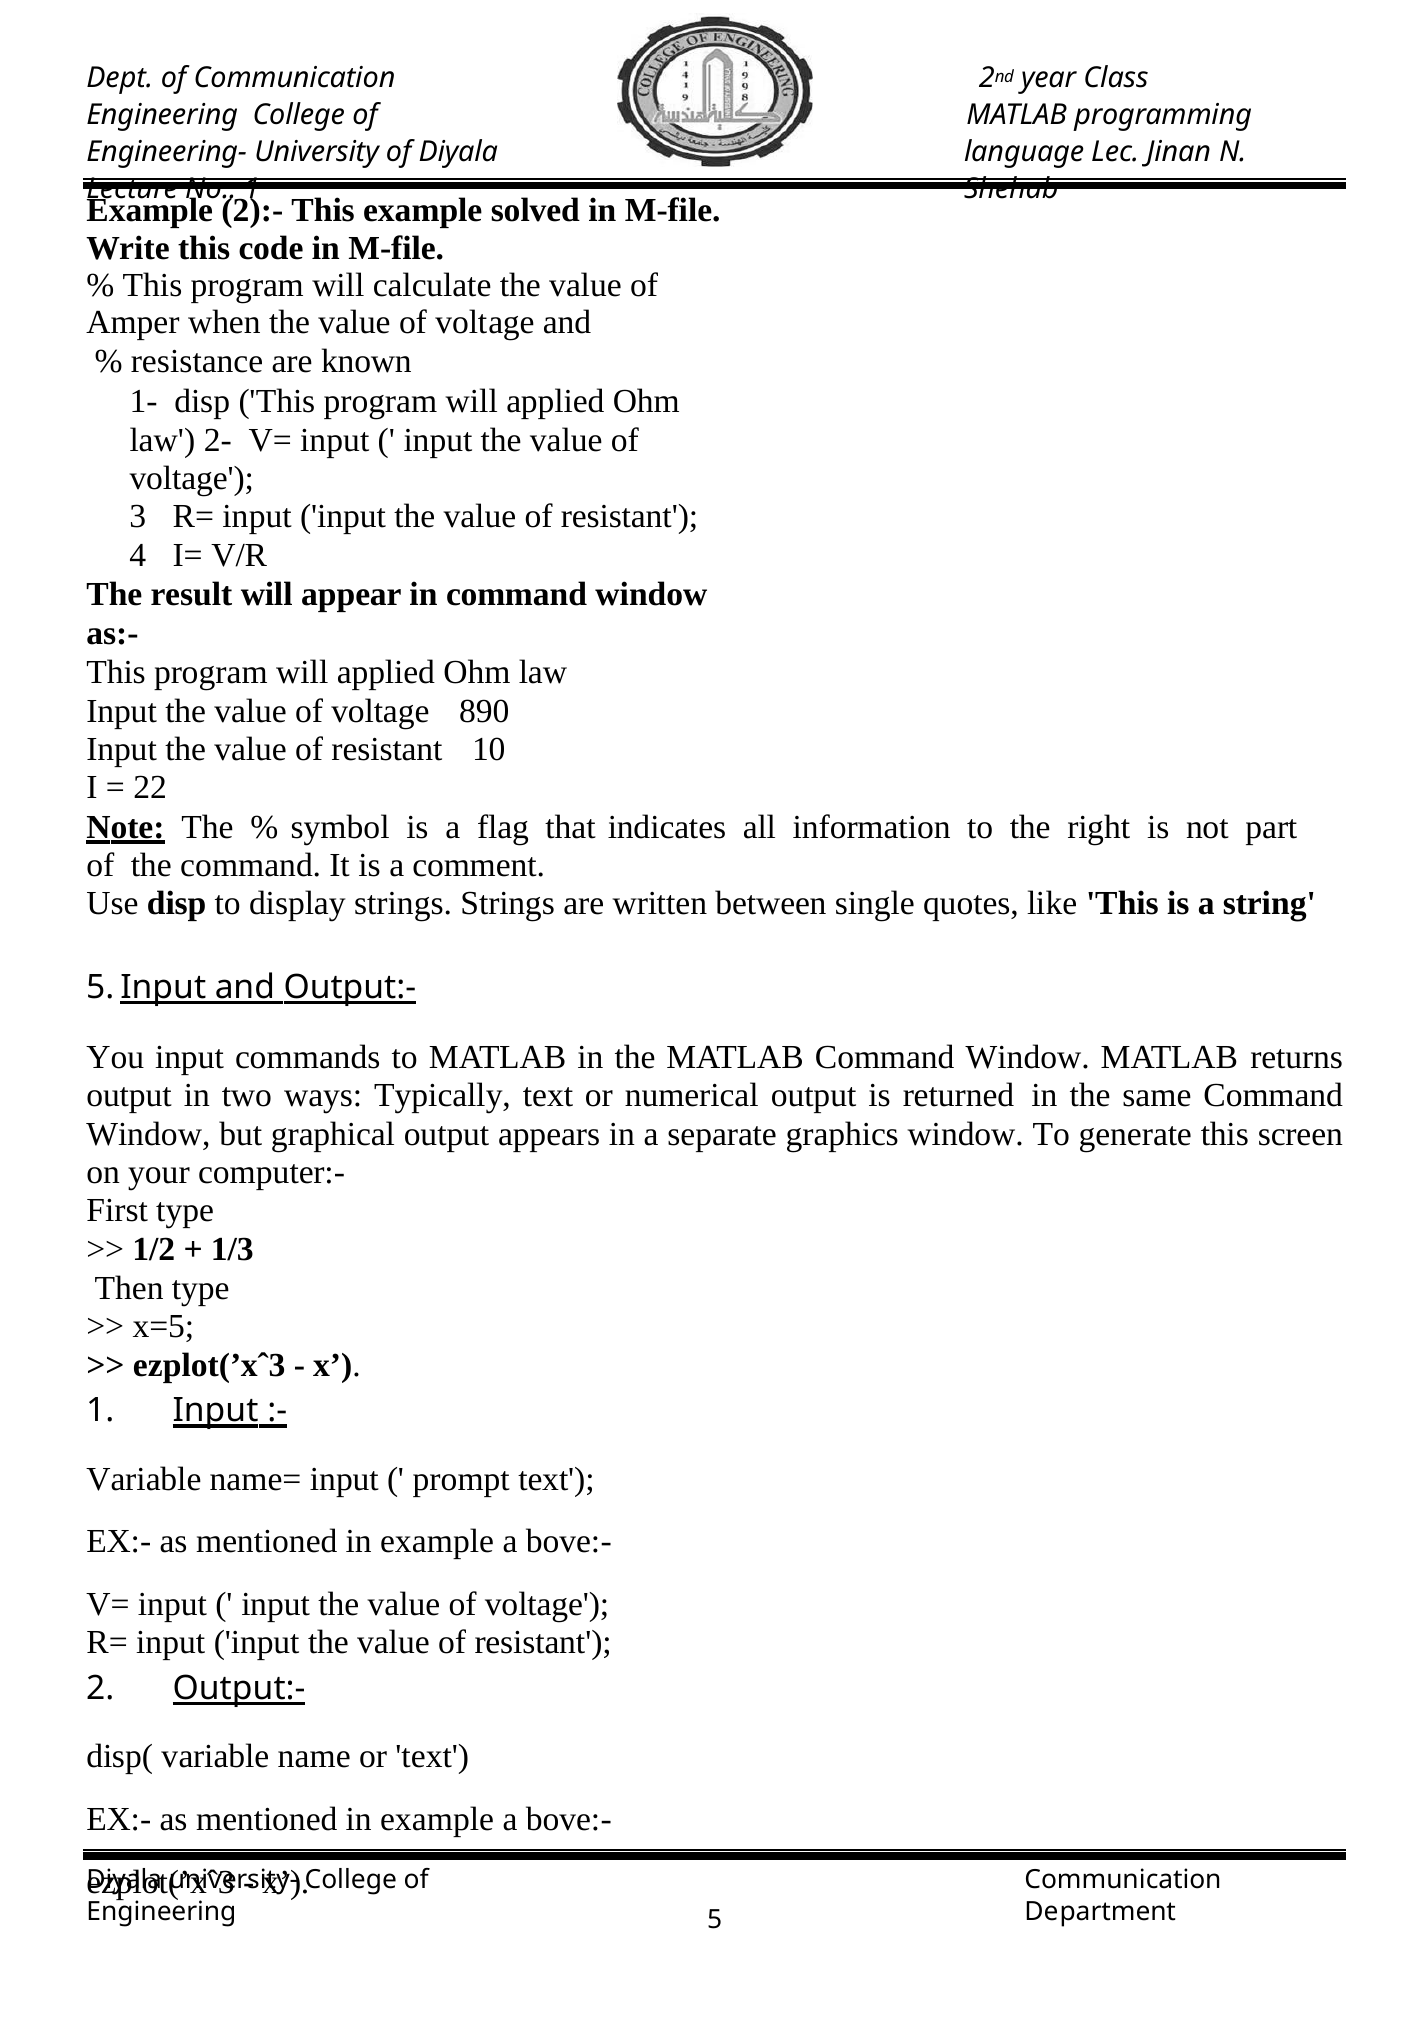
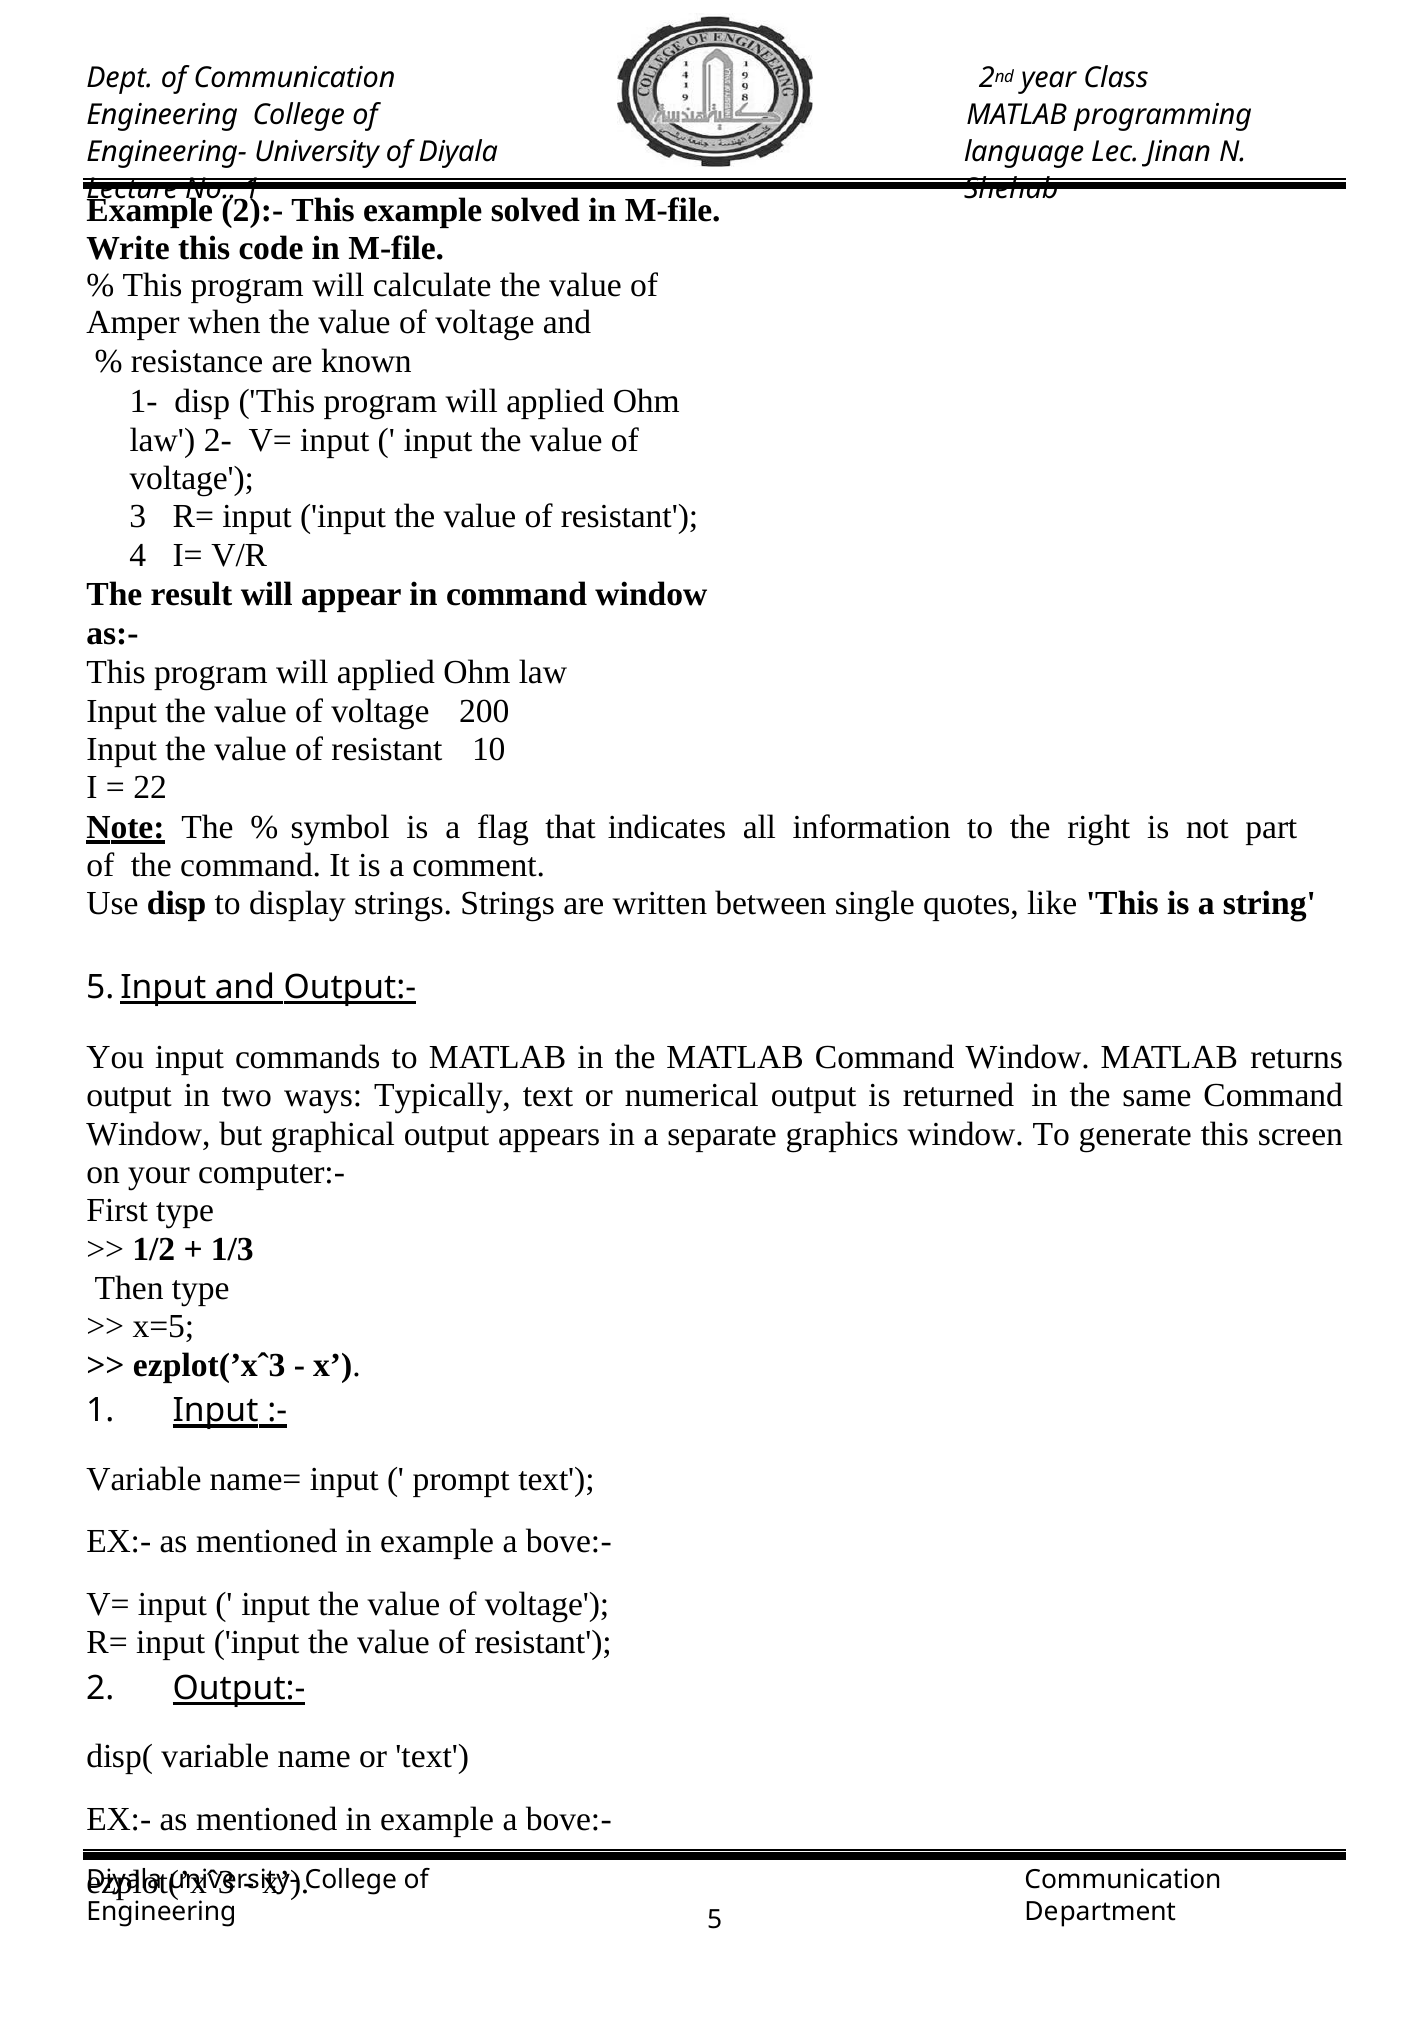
890: 890 -> 200
